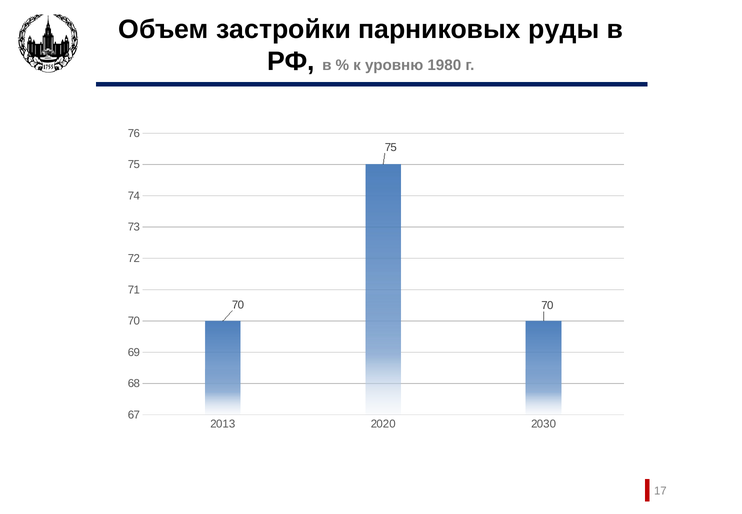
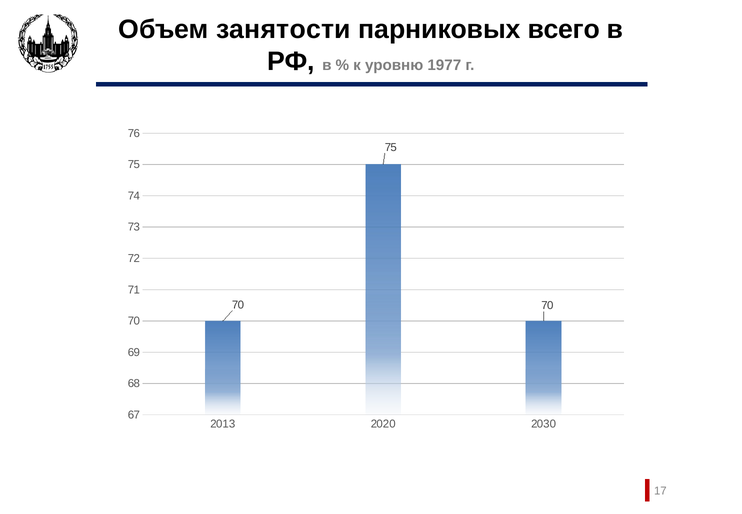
застройки: застройки -> занятости
руды: руды -> всего
1980: 1980 -> 1977
